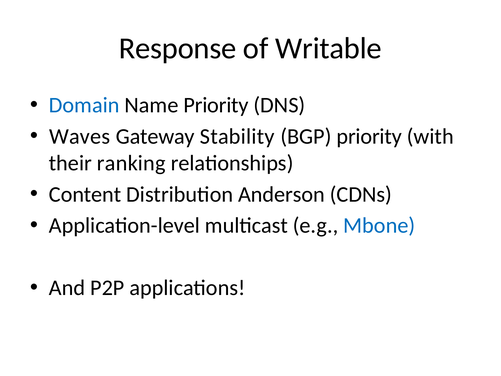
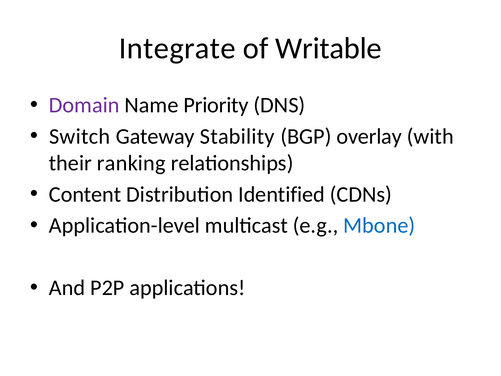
Response: Response -> Integrate
Domain colour: blue -> purple
Waves: Waves -> Switch
BGP priority: priority -> overlay
Anderson: Anderson -> Identified
